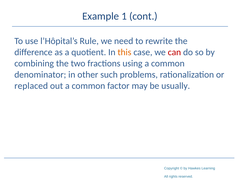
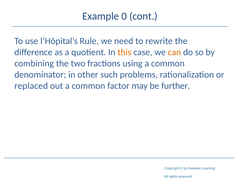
1: 1 -> 0
can colour: red -> orange
usually: usually -> further
